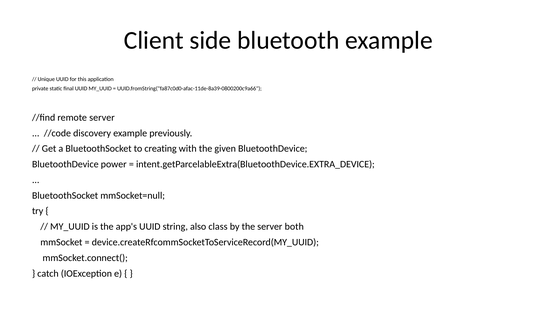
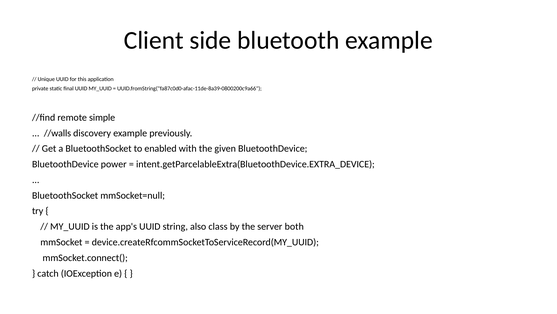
remote server: server -> simple
//code: //code -> //walls
creating: creating -> enabled
